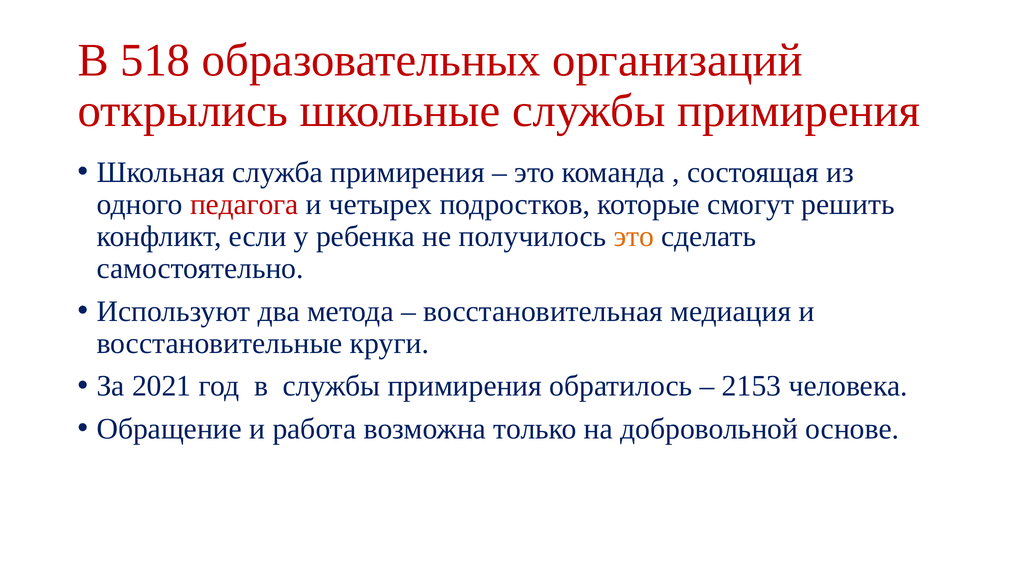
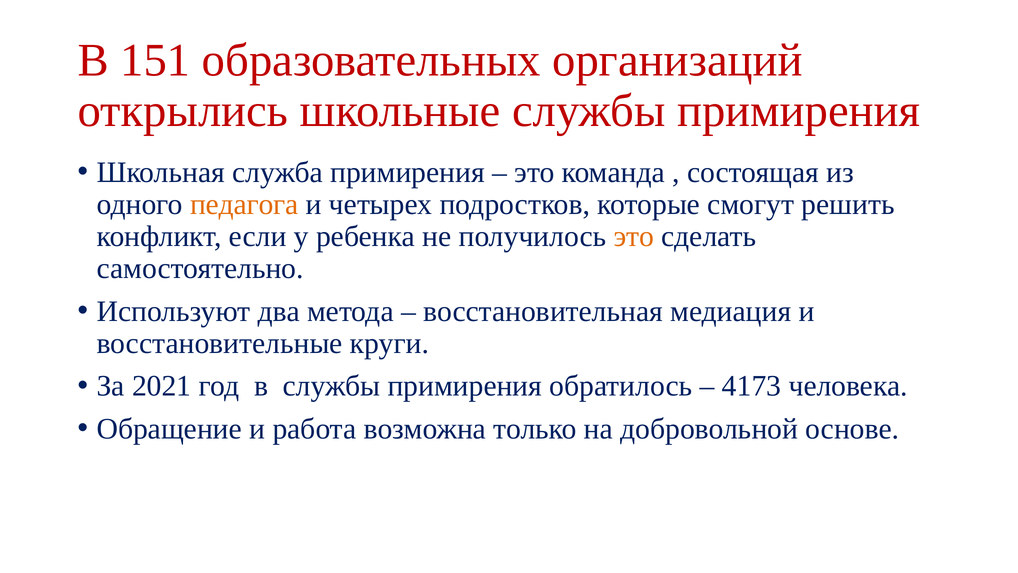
518: 518 -> 151
педагога colour: red -> orange
2153: 2153 -> 4173
